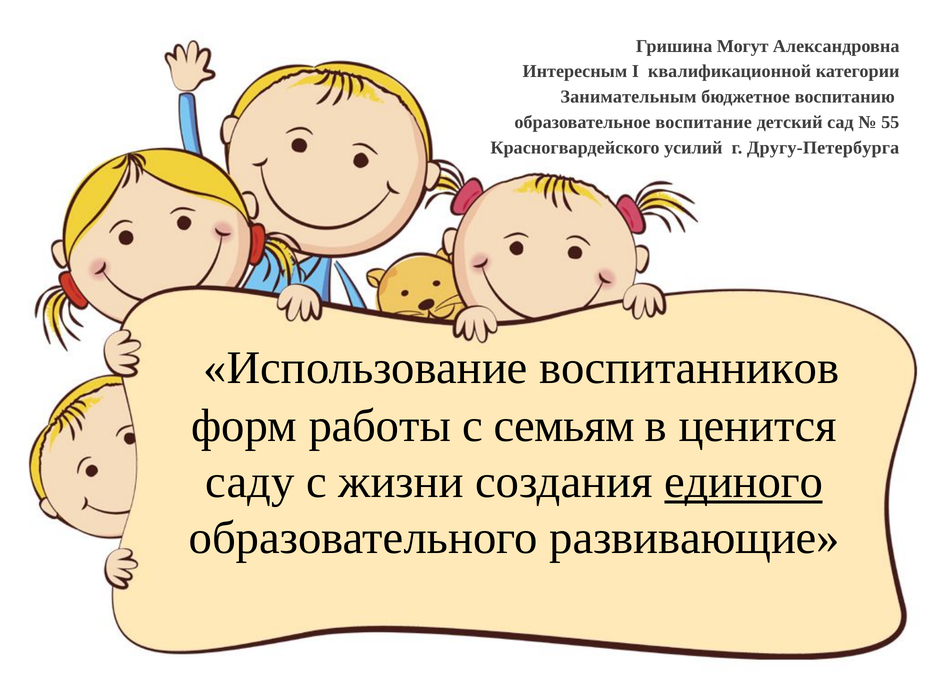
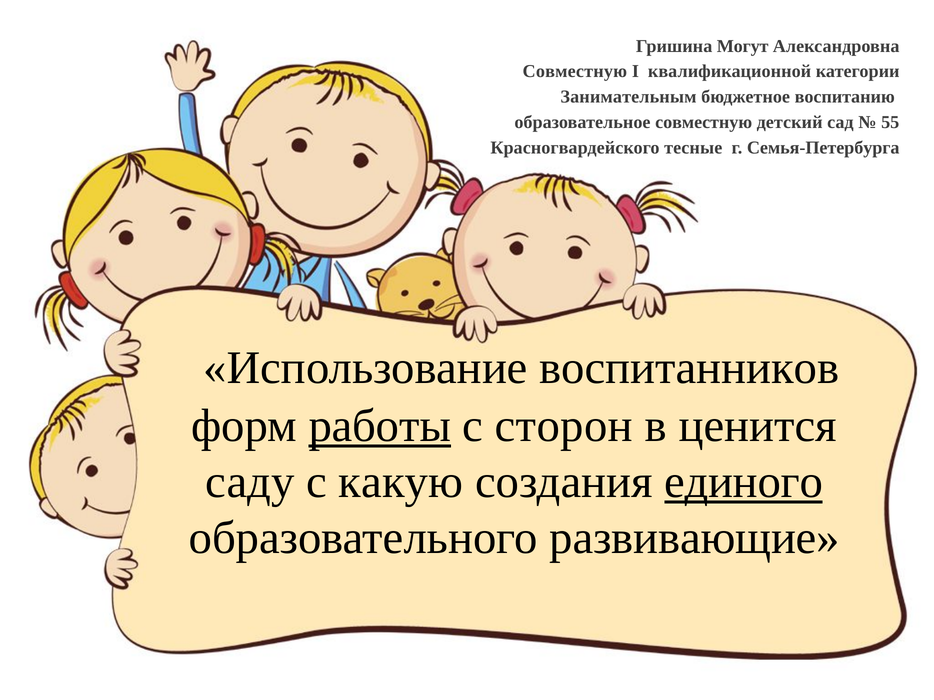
Интересным at (575, 72): Интересным -> Совместную
образовательное воспитание: воспитание -> совместную
усилий: усилий -> тесные
Другу-Петербурга: Другу-Петербурга -> Семья-Петербурга
работы underline: none -> present
семьям: семьям -> сторон
жизни: жизни -> какую
